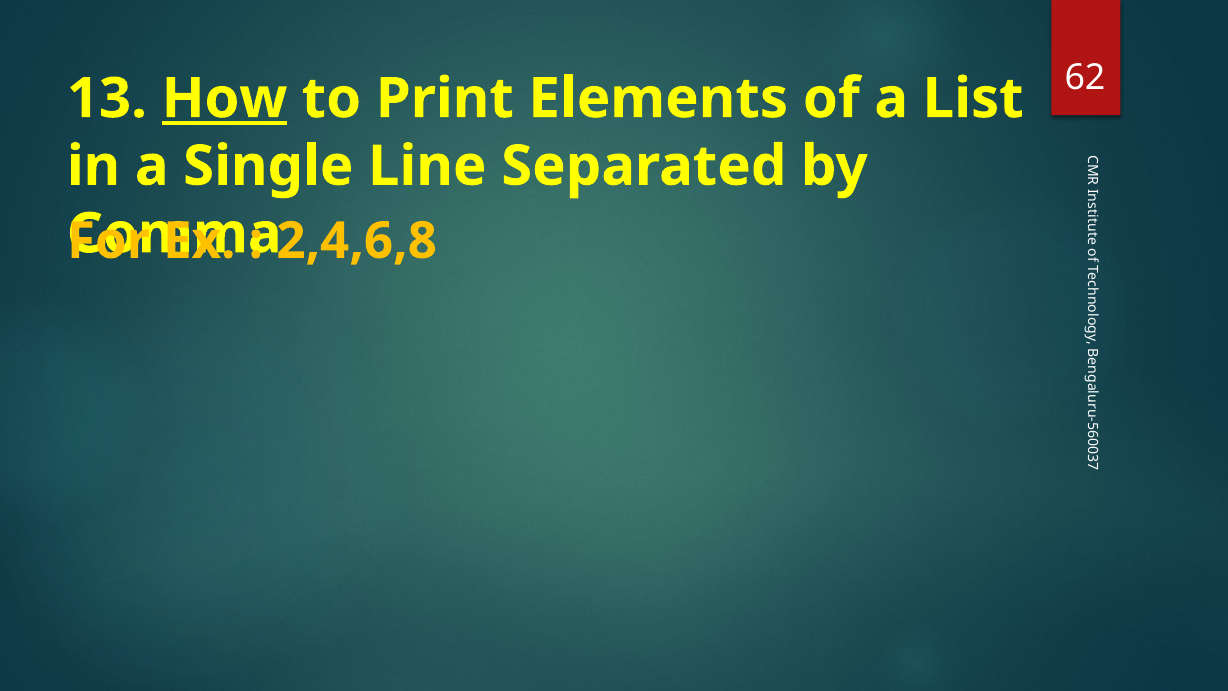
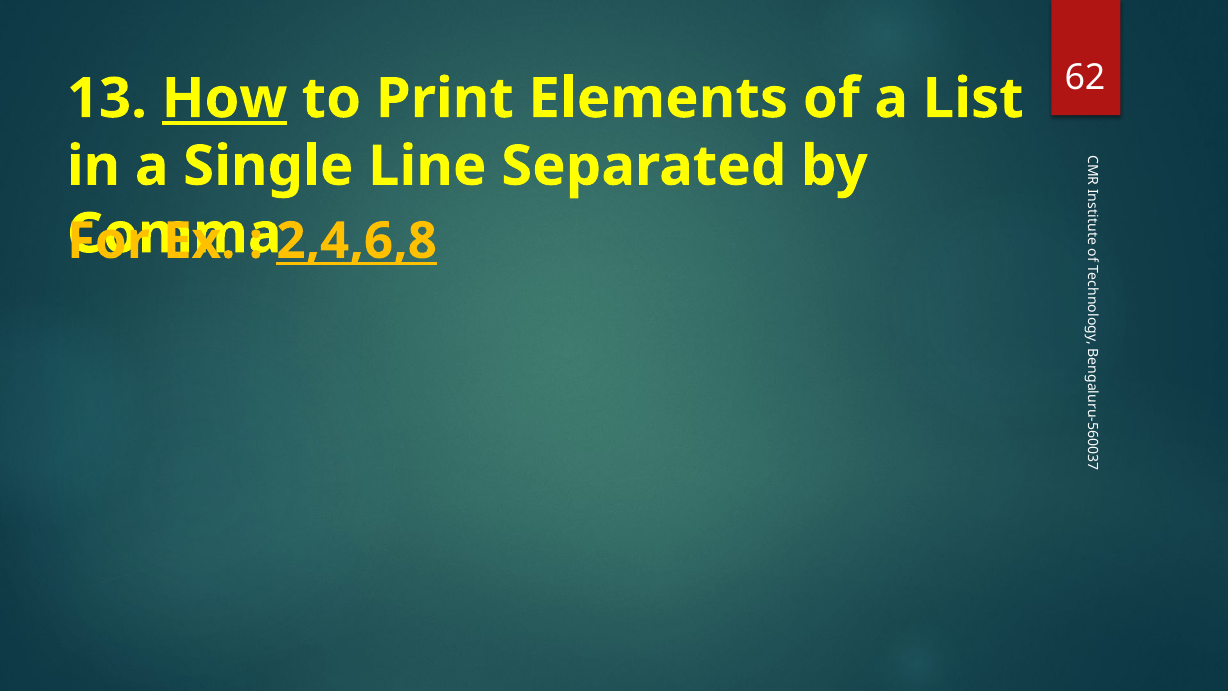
2,4,6,8 underline: none -> present
